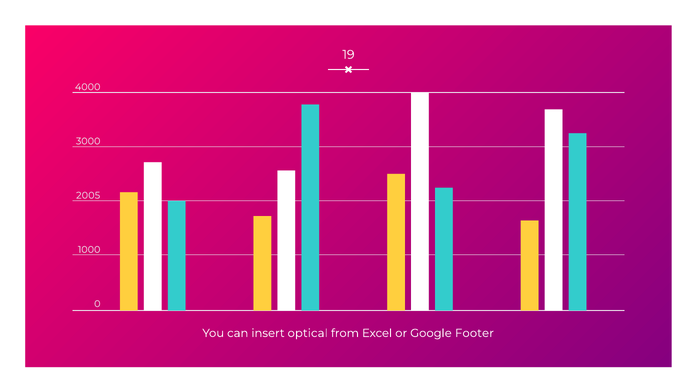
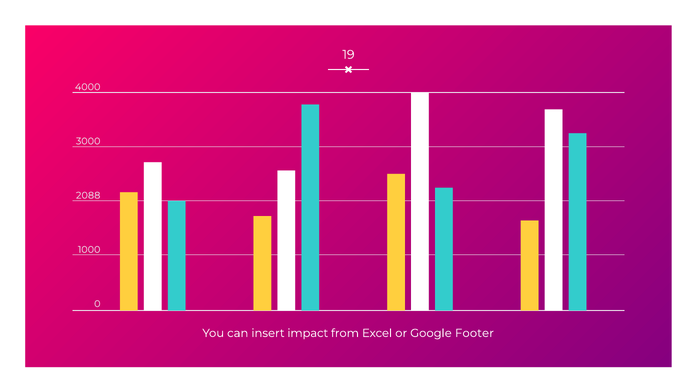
2005: 2005 -> 2088
optical: optical -> impact
